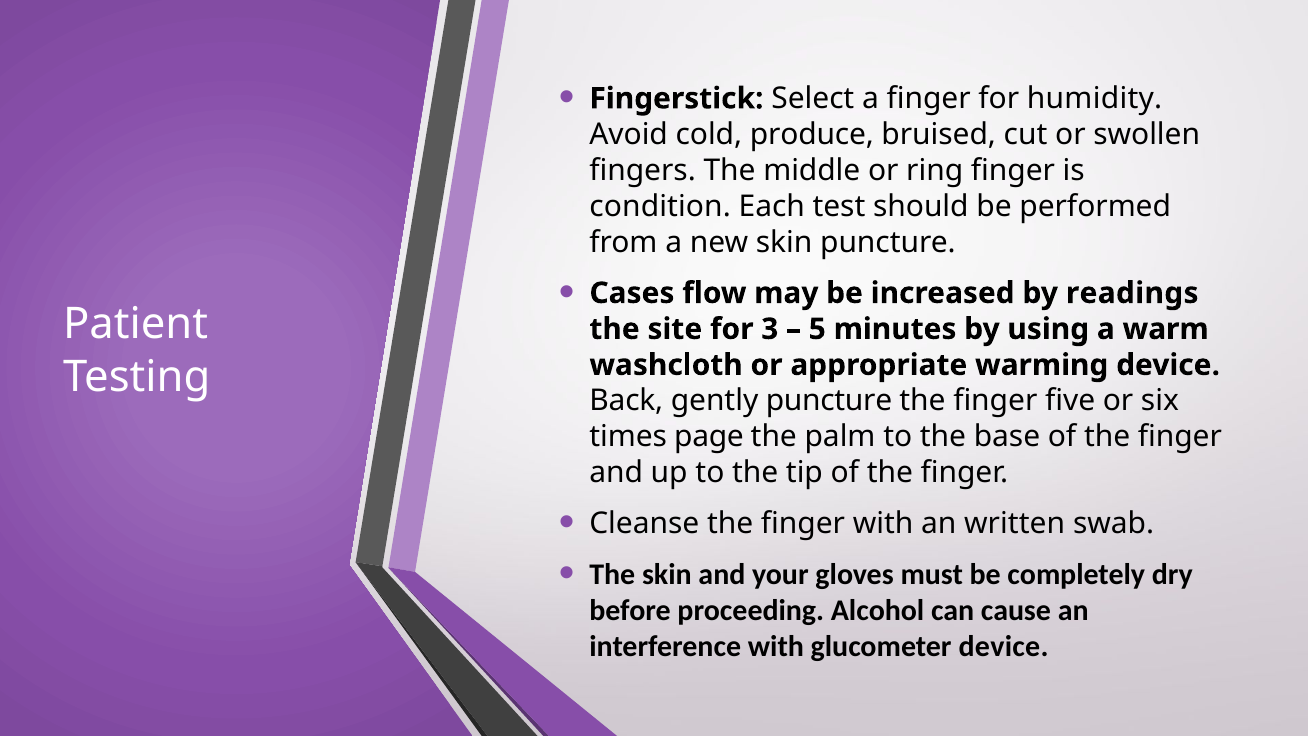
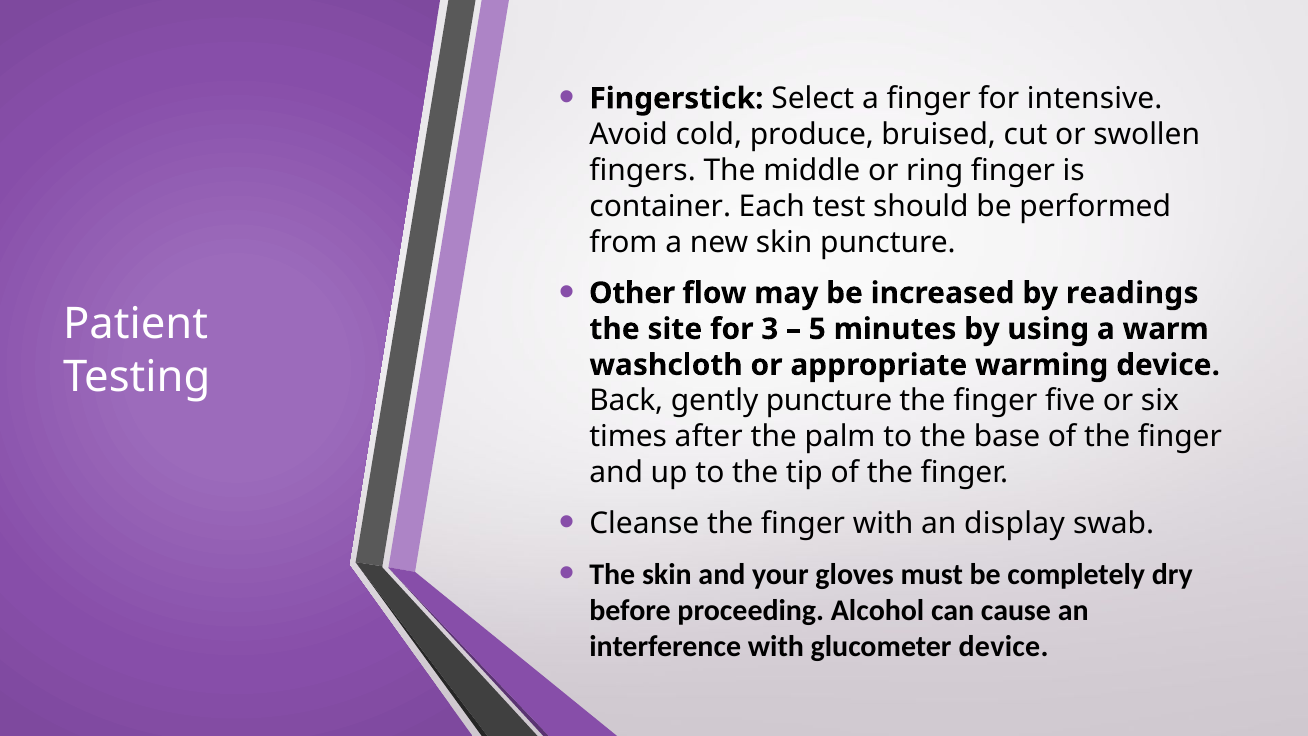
humidity: humidity -> intensive
condition: condition -> container
Cases: Cases -> Other
page: page -> after
written: written -> display
